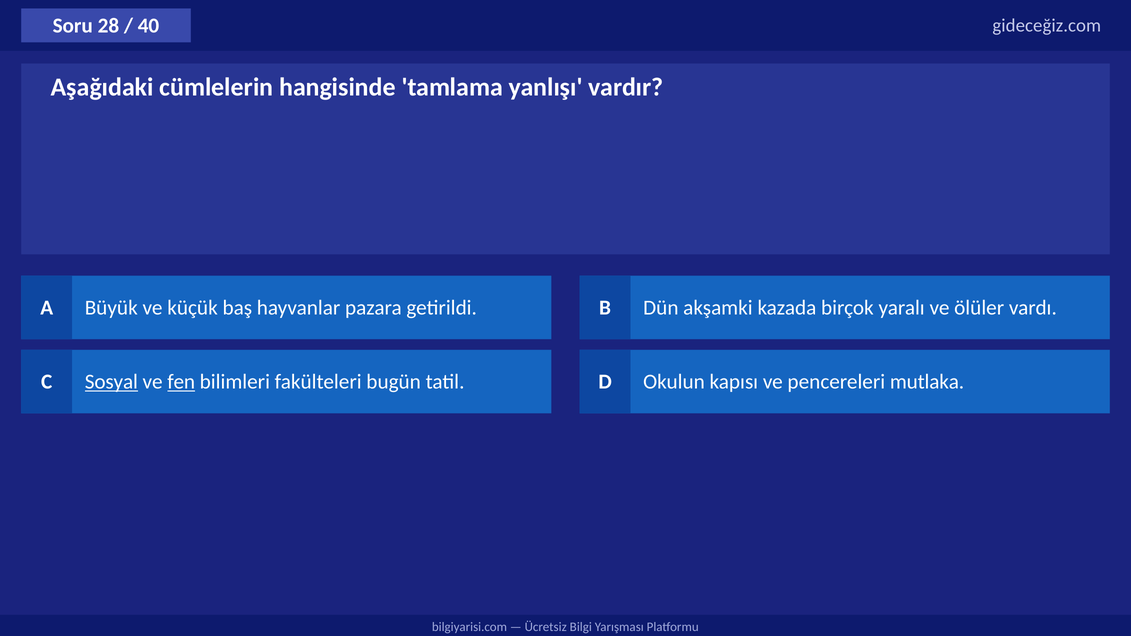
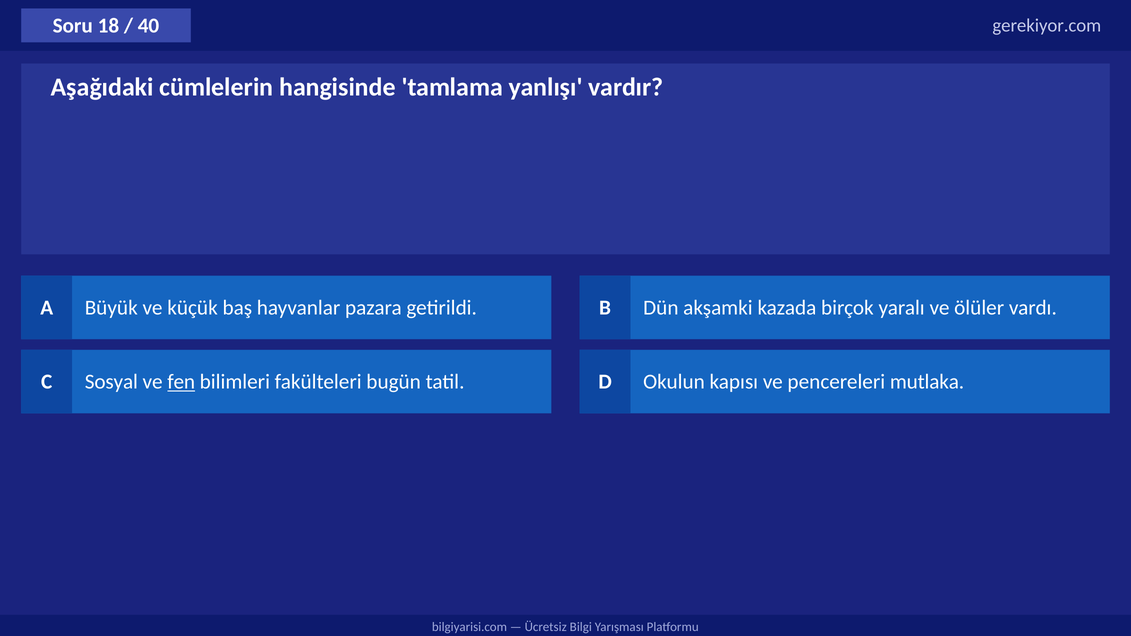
28: 28 -> 18
gideceğiz.com: gideceğiz.com -> gerekiyor.com
Sosyal underline: present -> none
